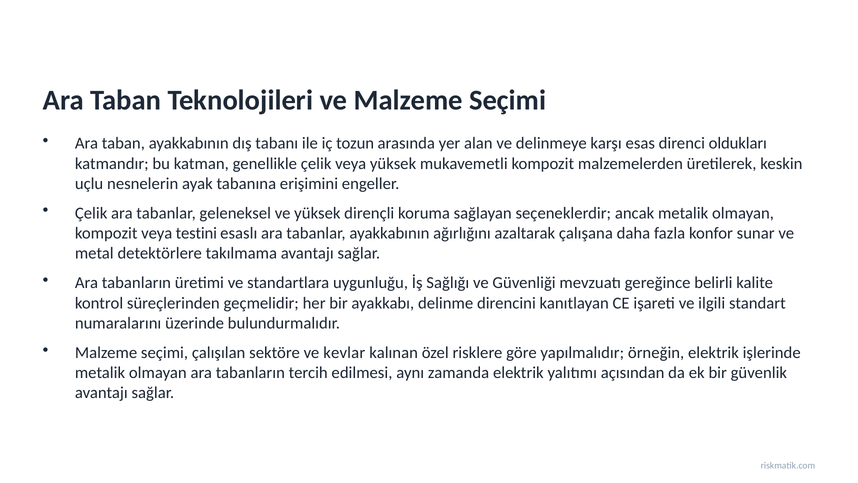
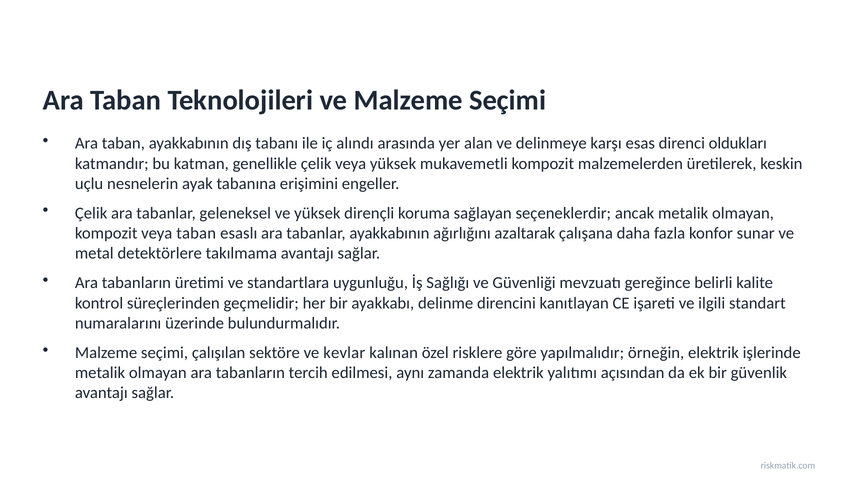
tozun: tozun -> alındı
veya testini: testini -> taban
